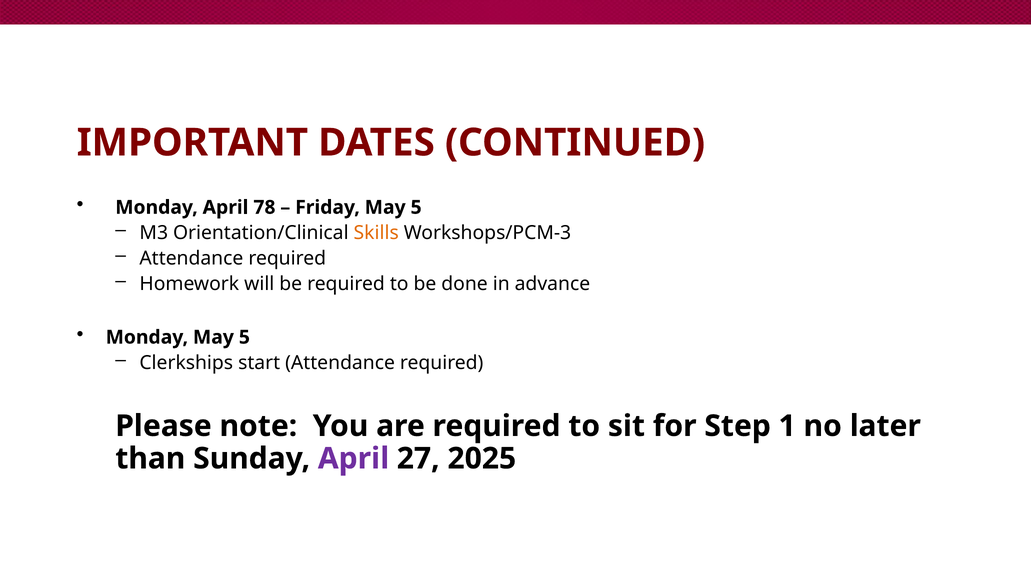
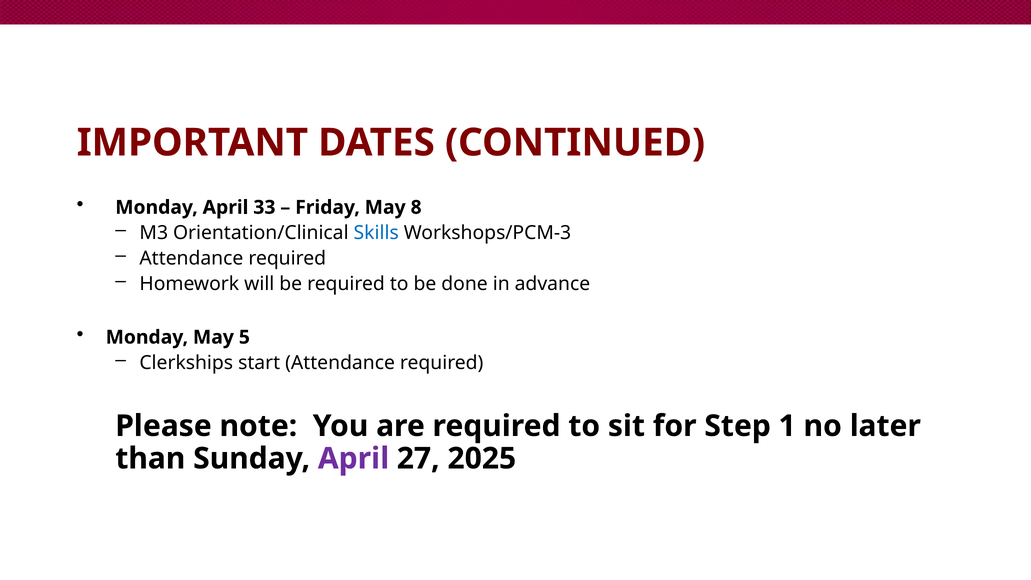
78: 78 -> 33
Friday May 5: 5 -> 8
Skills colour: orange -> blue
